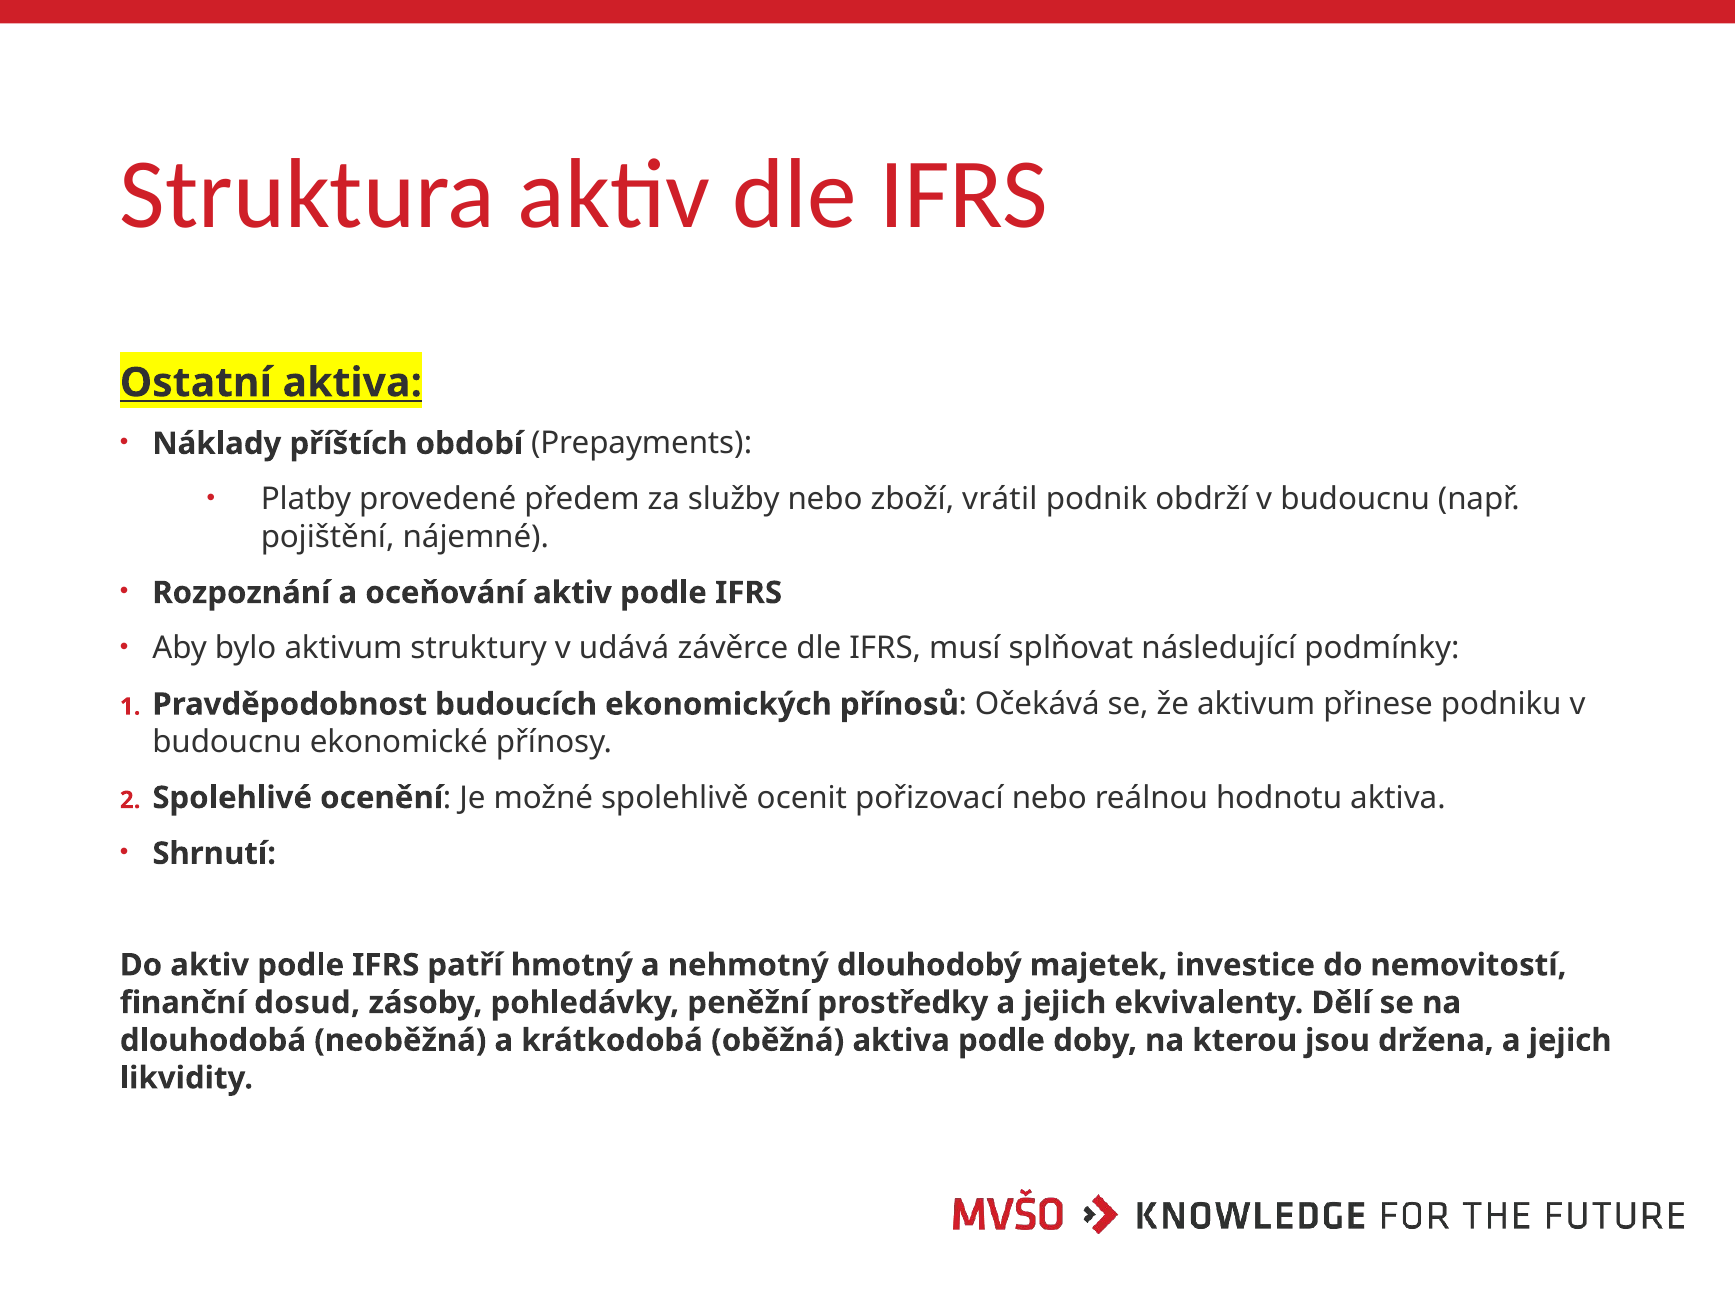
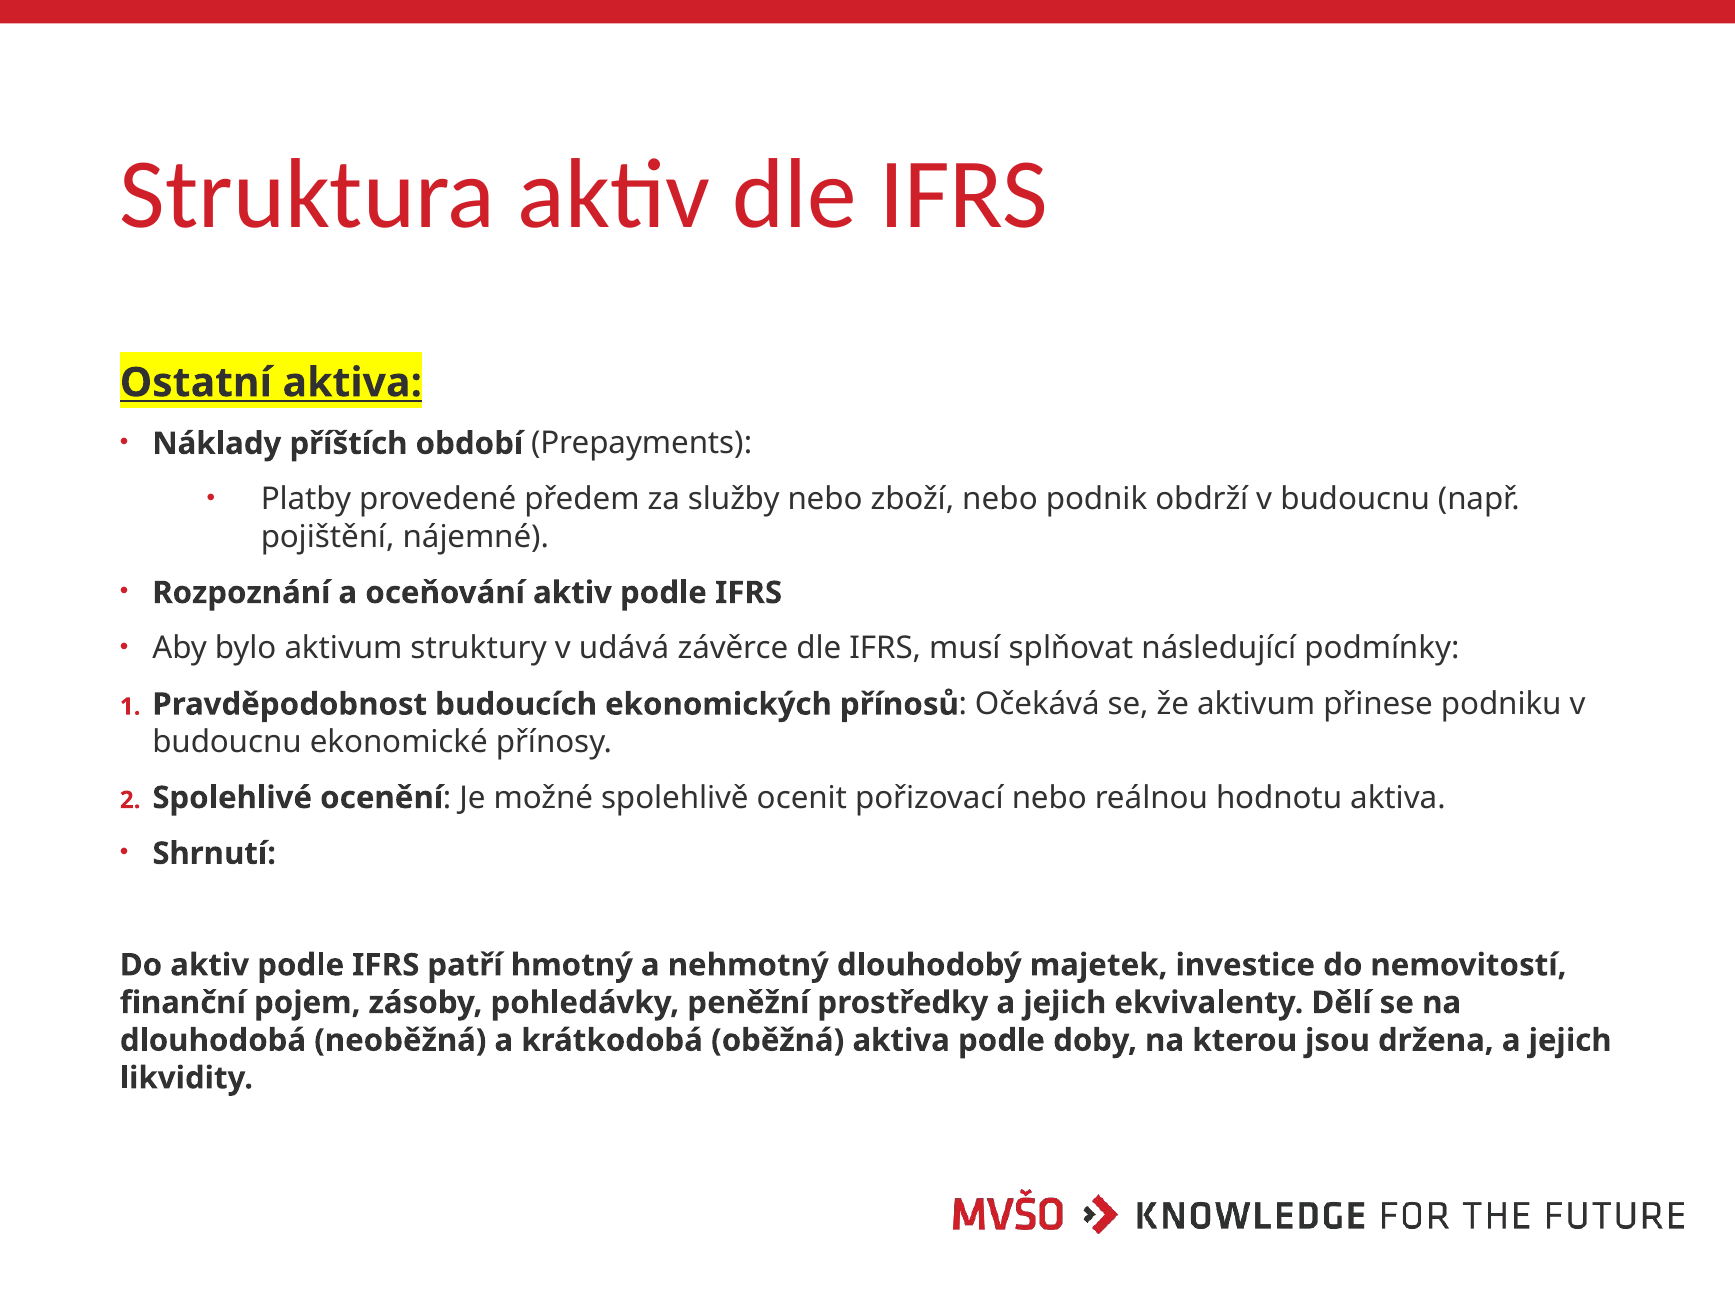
zboží vrátil: vrátil -> nebo
dosud: dosud -> pojem
